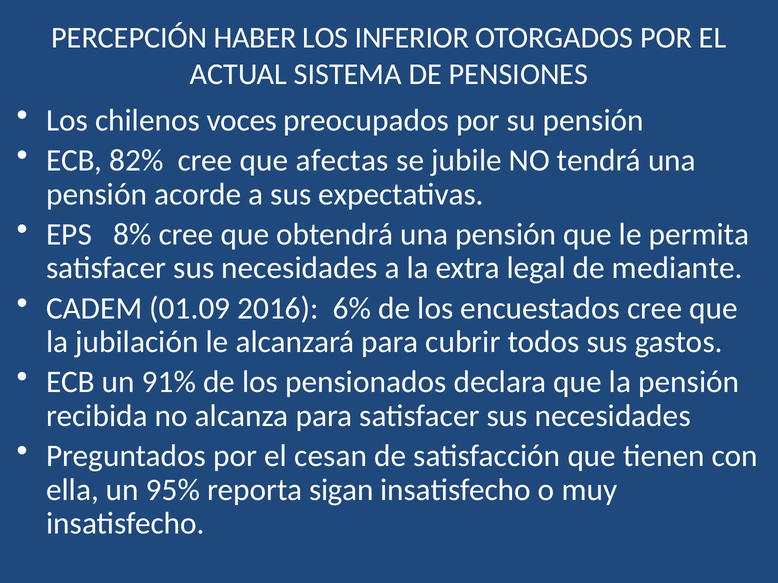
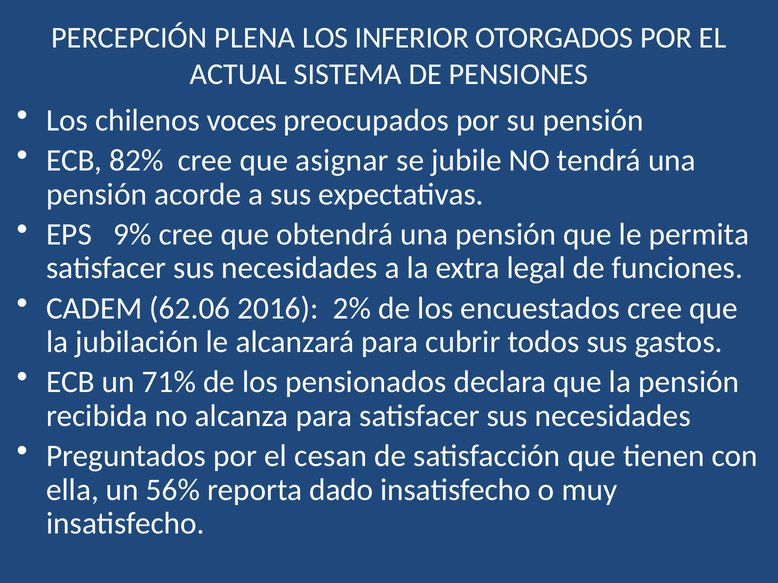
HABER: HABER -> PLENA
afectas: afectas -> asignar
8%: 8% -> 9%
mediante: mediante -> funciones
01.09: 01.09 -> 62.06
6%: 6% -> 2%
91%: 91% -> 71%
95%: 95% -> 56%
sigan: sigan -> dado
